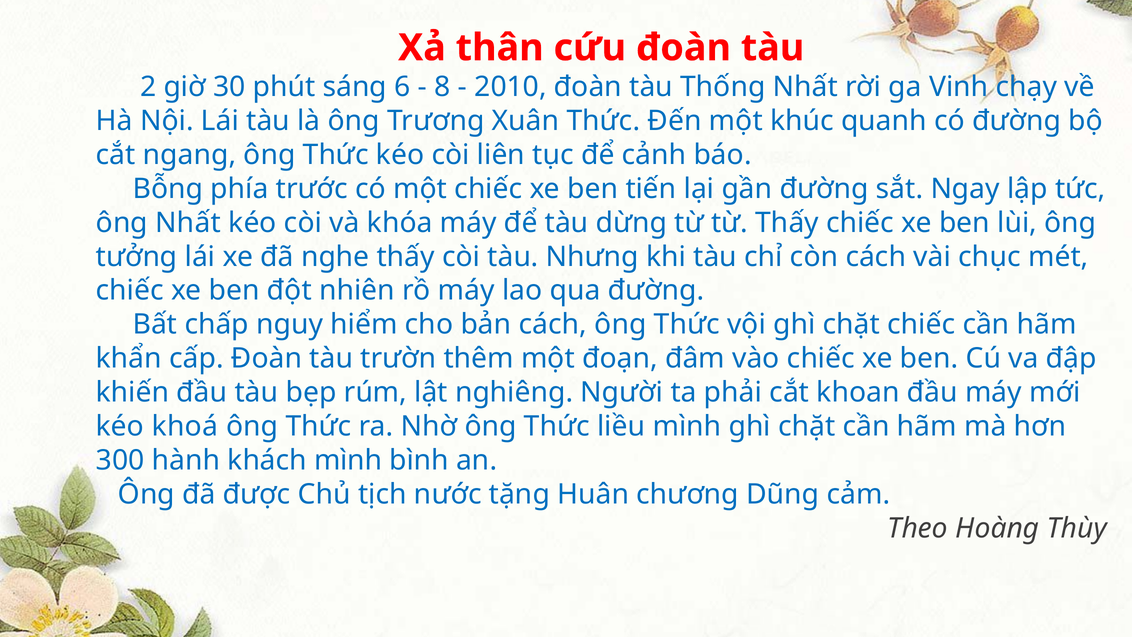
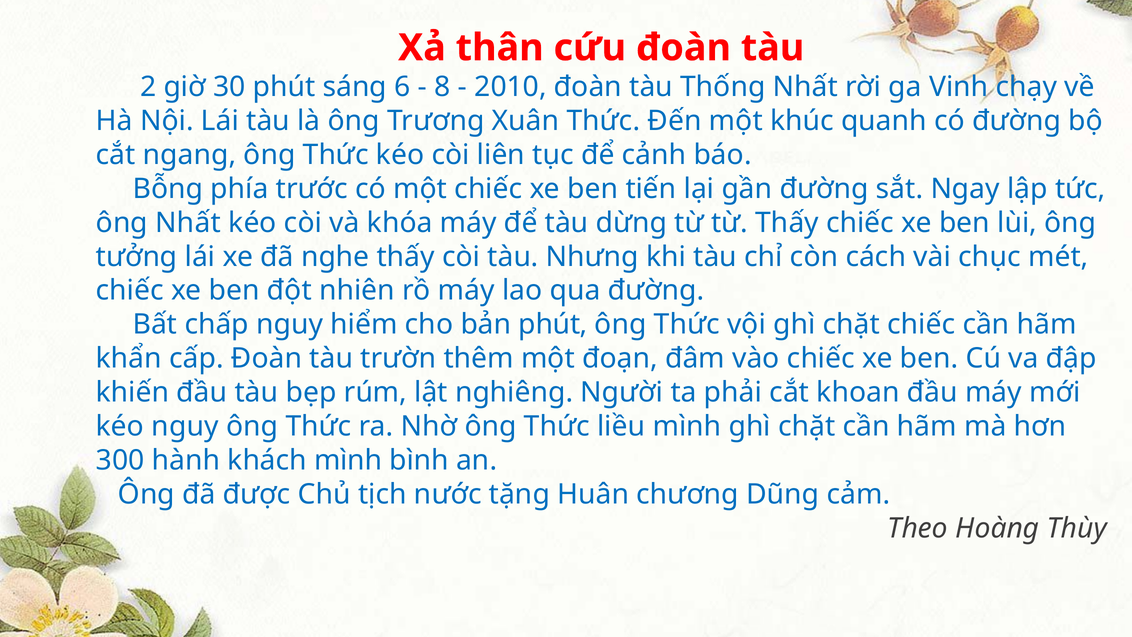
bản cách: cách -> phút
kéo khoá: khoá -> nguy
